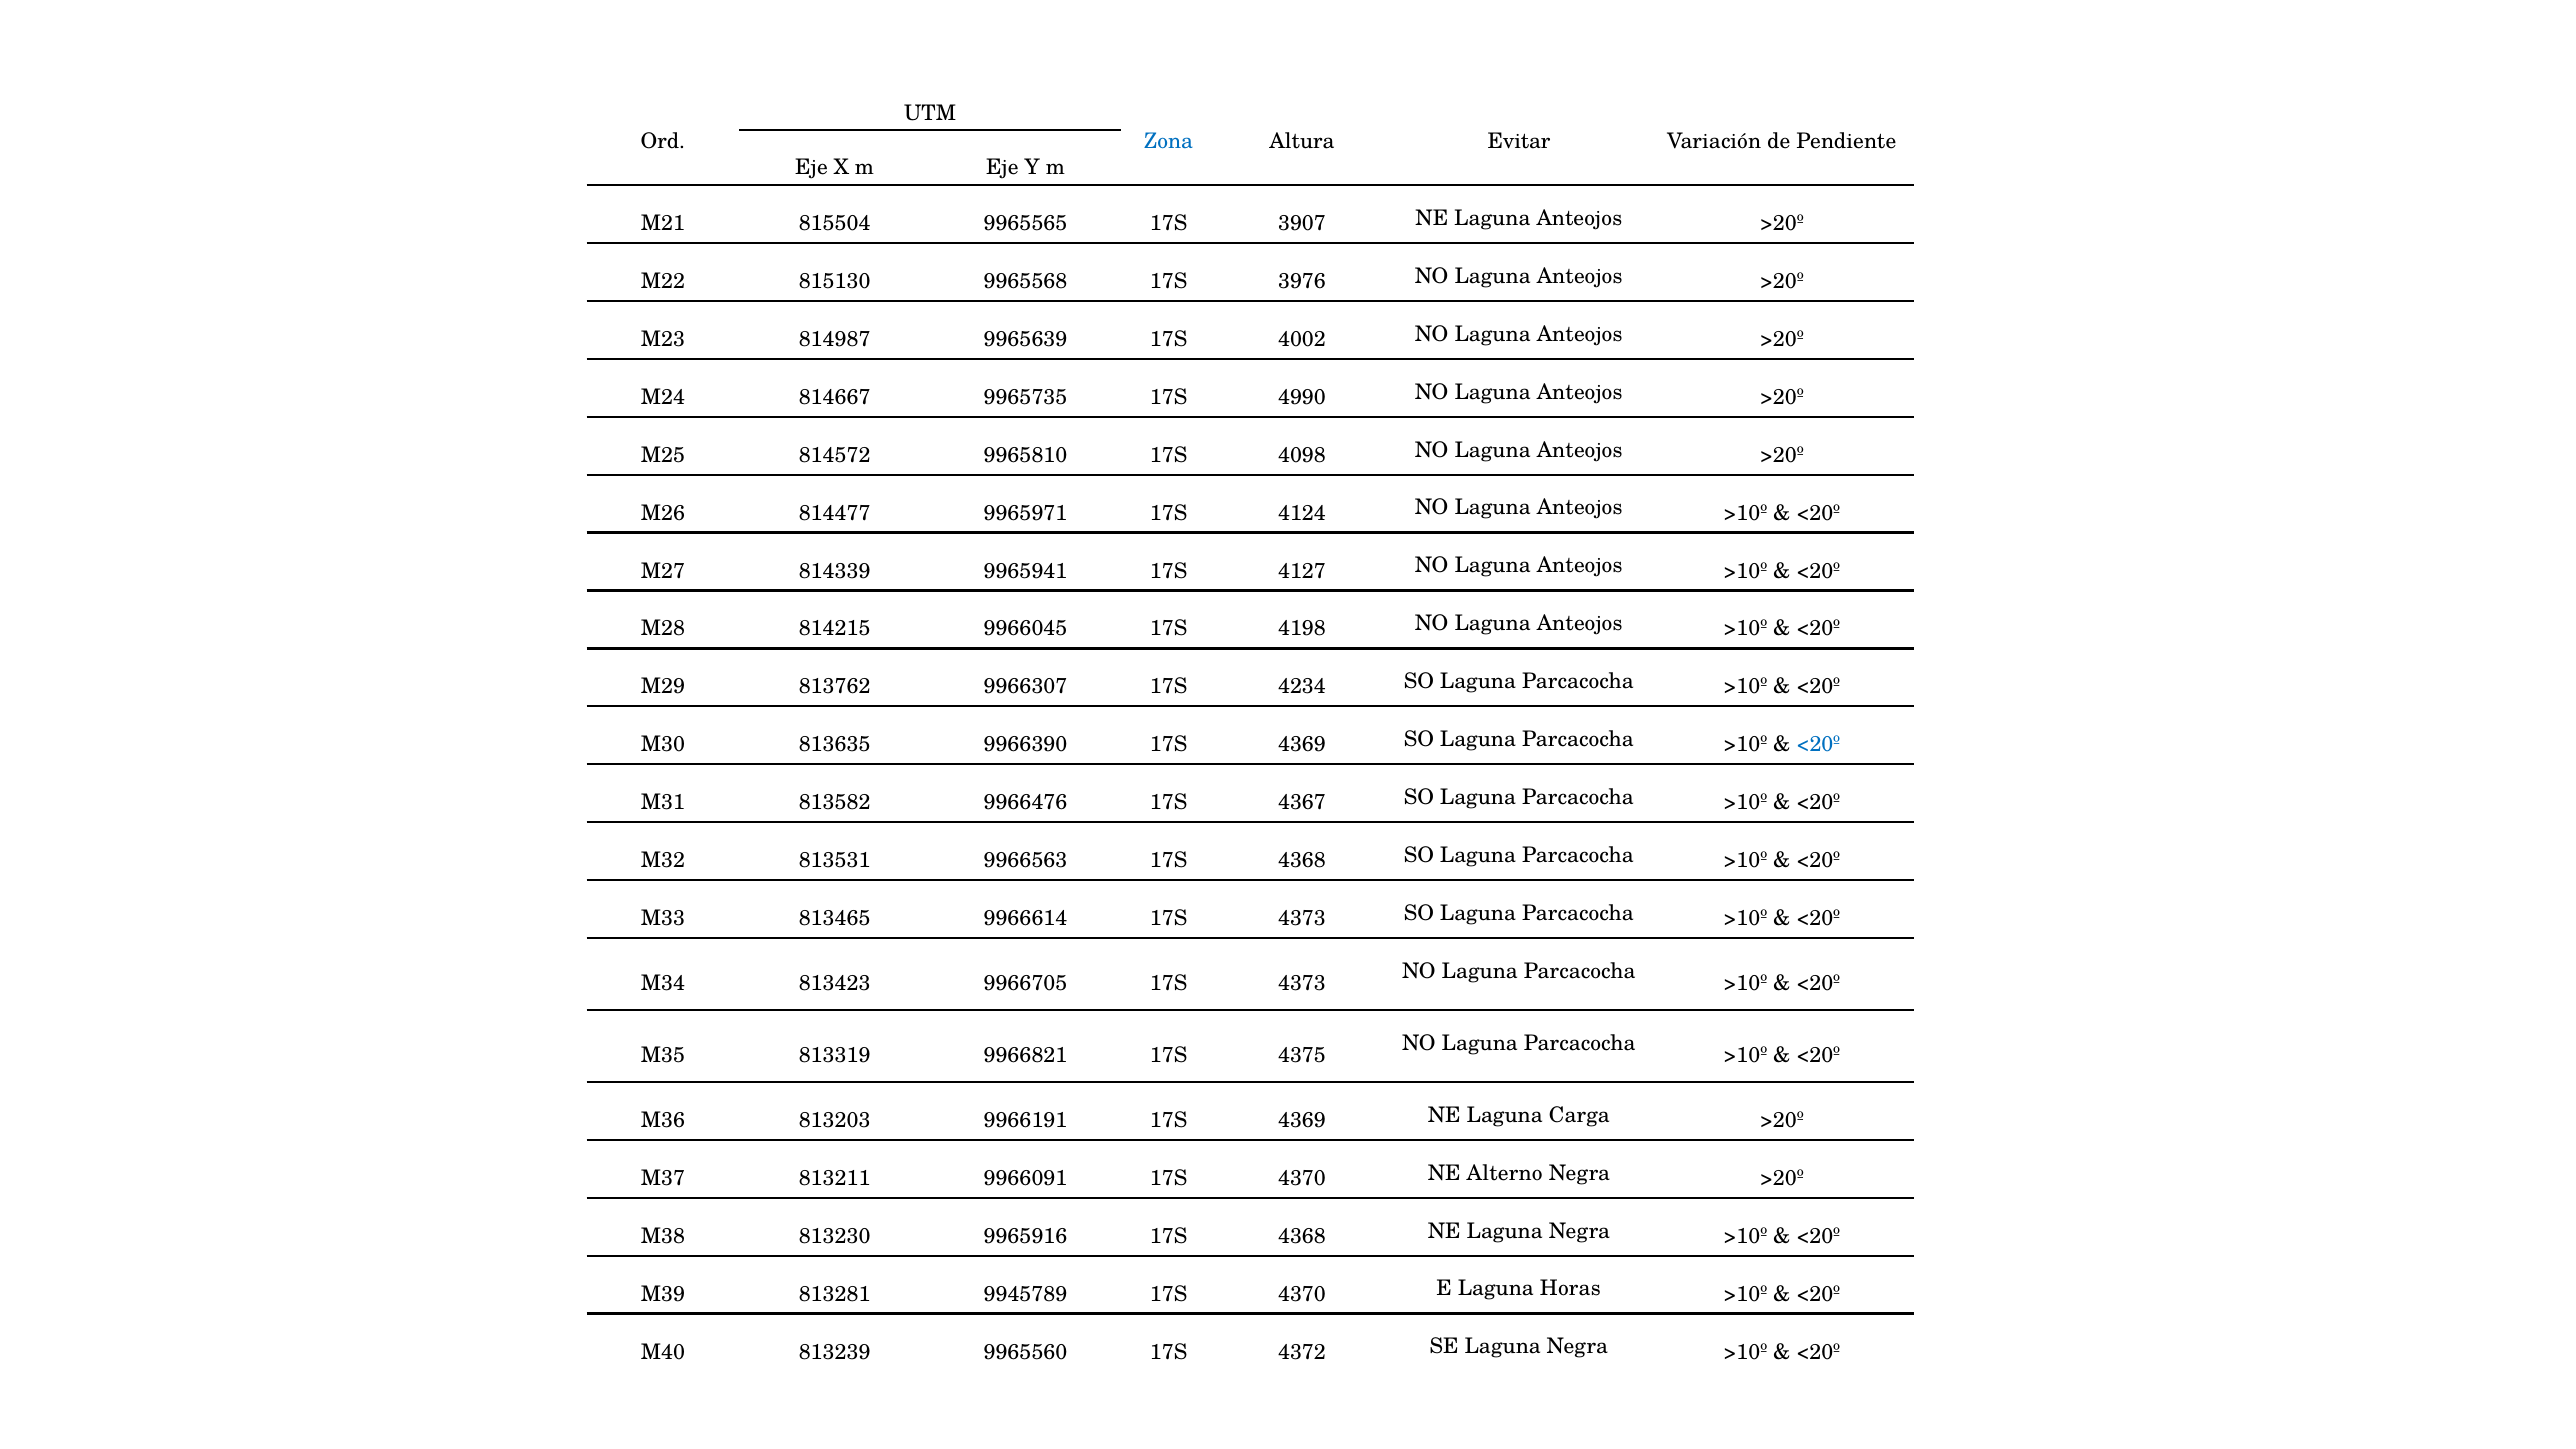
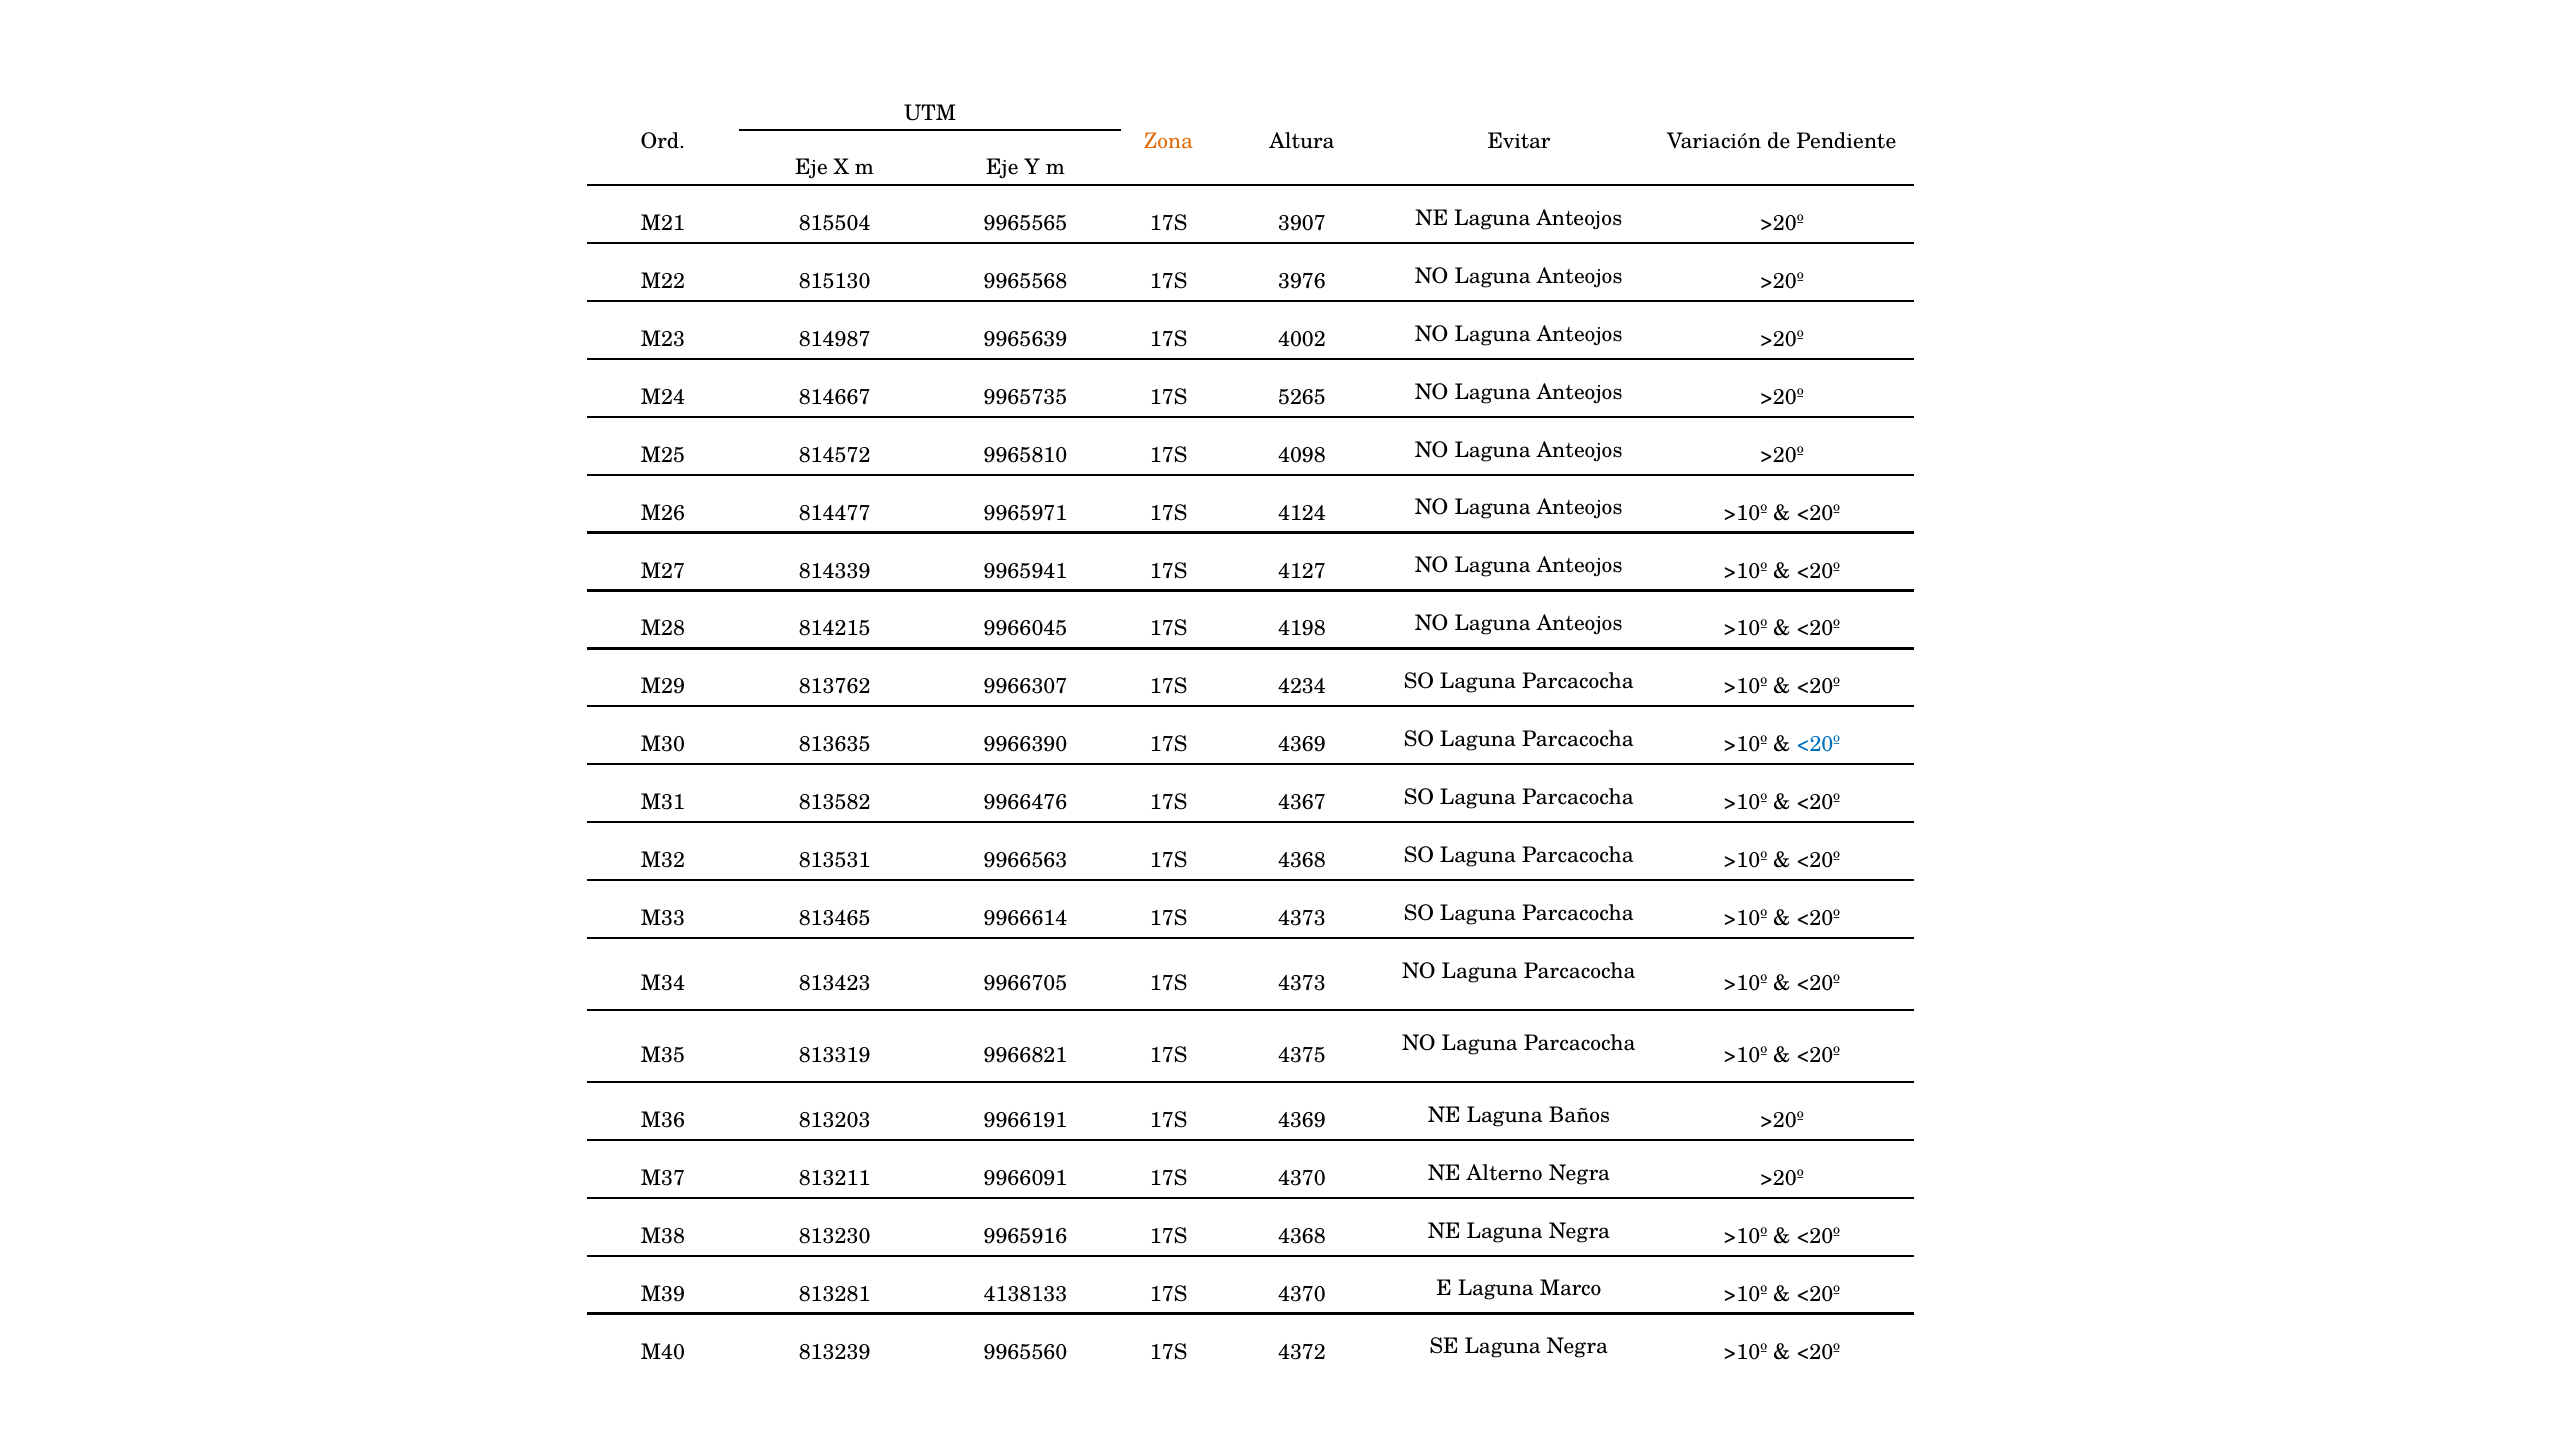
Zona colour: blue -> orange
4990: 4990 -> 5265
Carga: Carga -> Baños
9945789: 9945789 -> 4138133
Horas: Horas -> Marco
